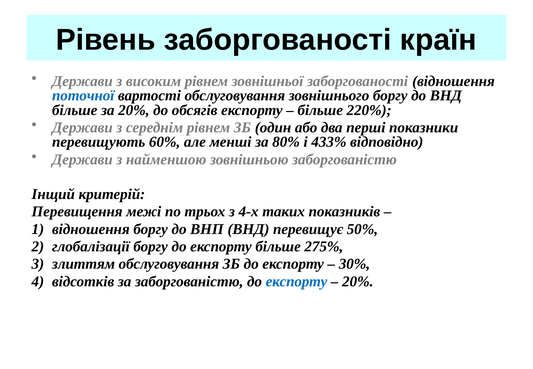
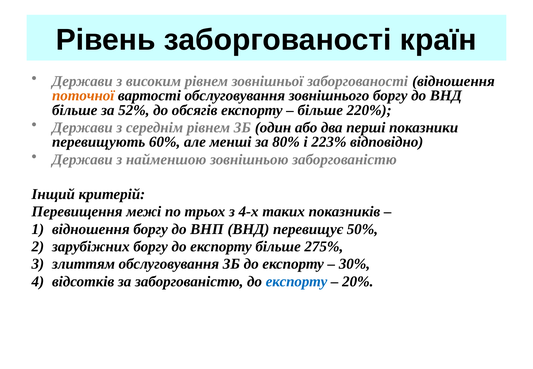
поточної colour: blue -> orange
за 20%: 20% -> 52%
433%: 433% -> 223%
глобалізації: глобалізації -> зарубіжних
